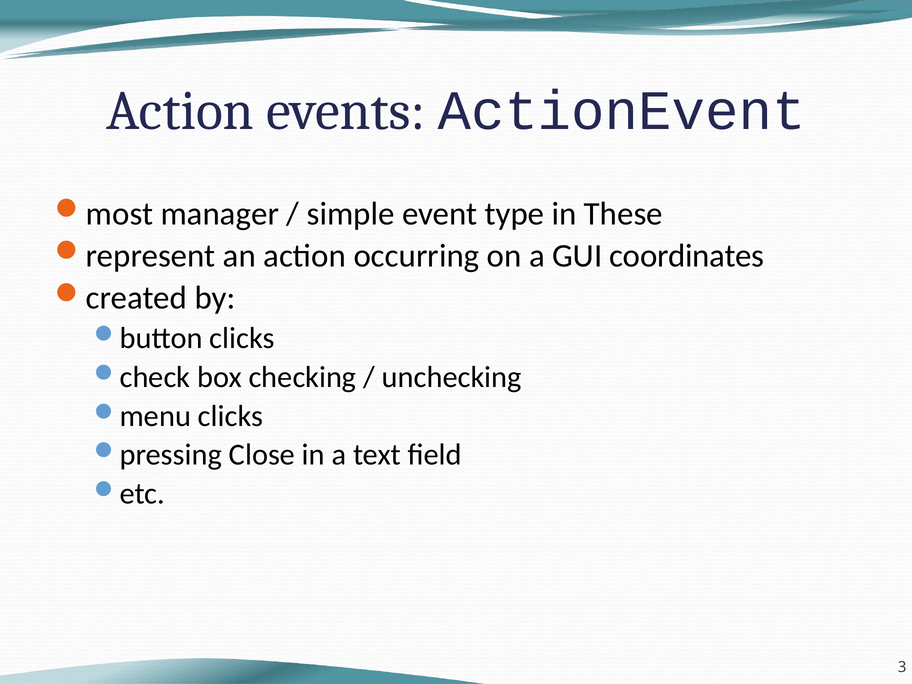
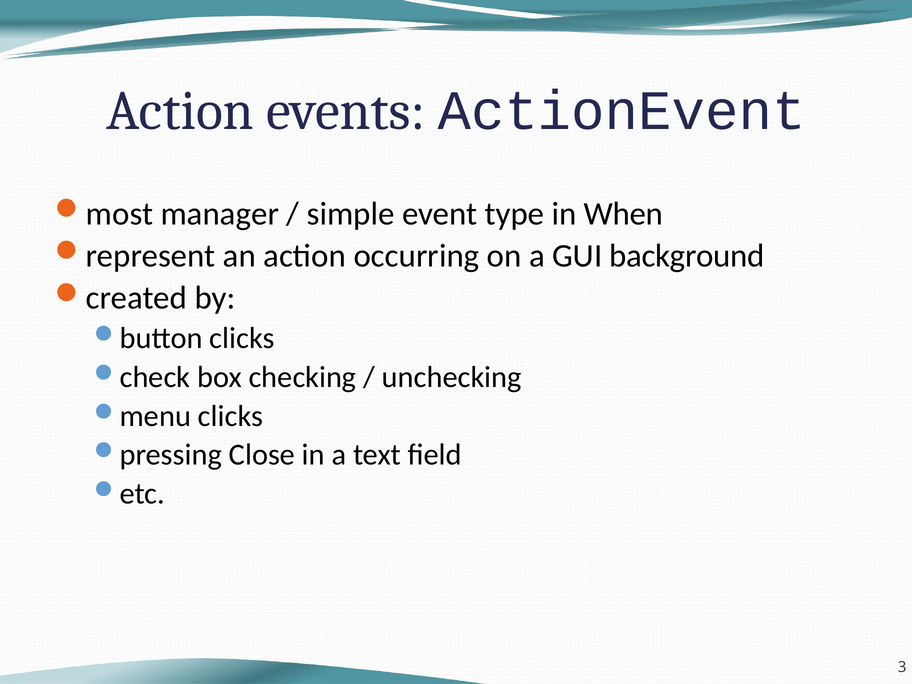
These: These -> When
coordinates: coordinates -> background
